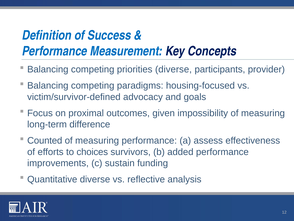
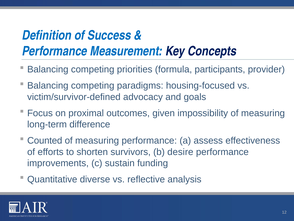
priorities diverse: diverse -> formula
choices: choices -> shorten
added: added -> desire
